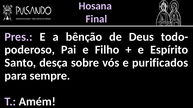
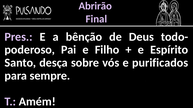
Hosana: Hosana -> Abrirão
